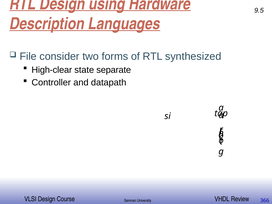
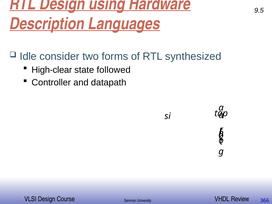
File: File -> Idle
separate: separate -> followed
